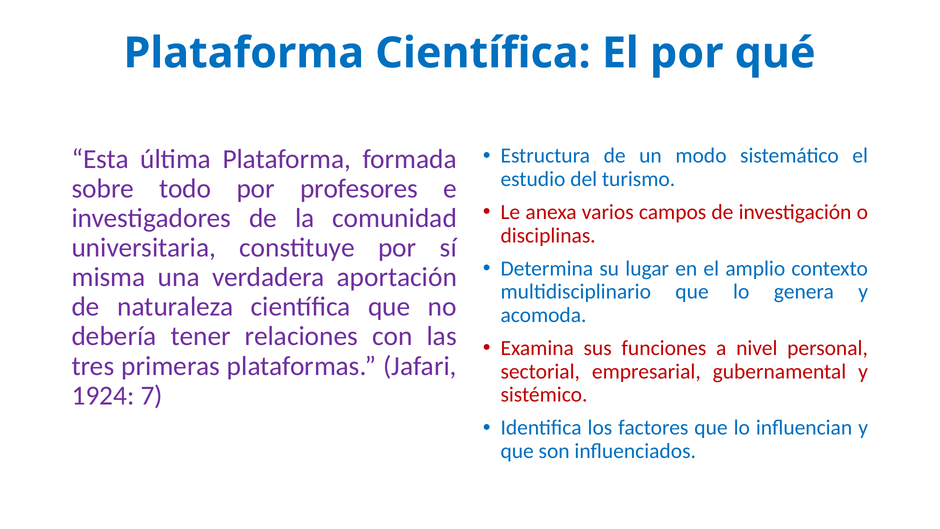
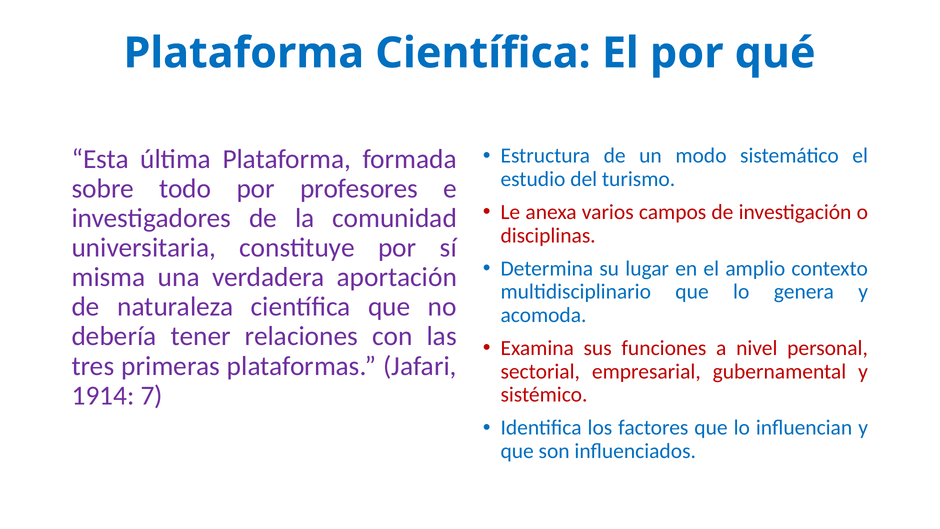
1924: 1924 -> 1914
